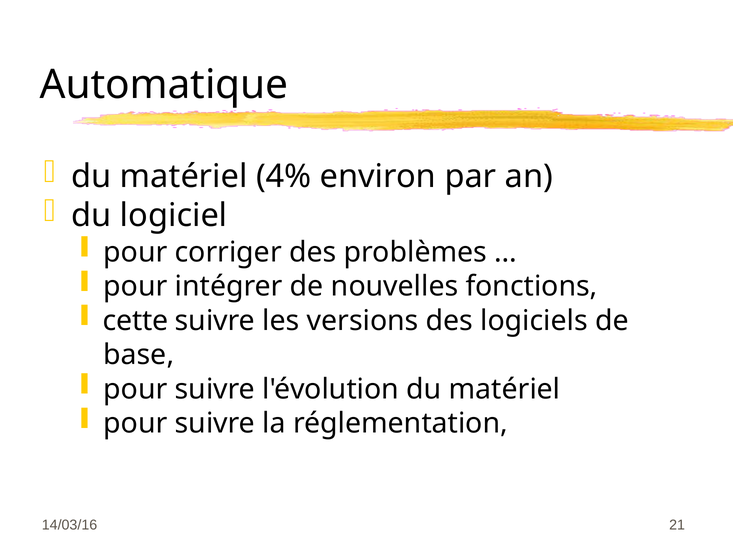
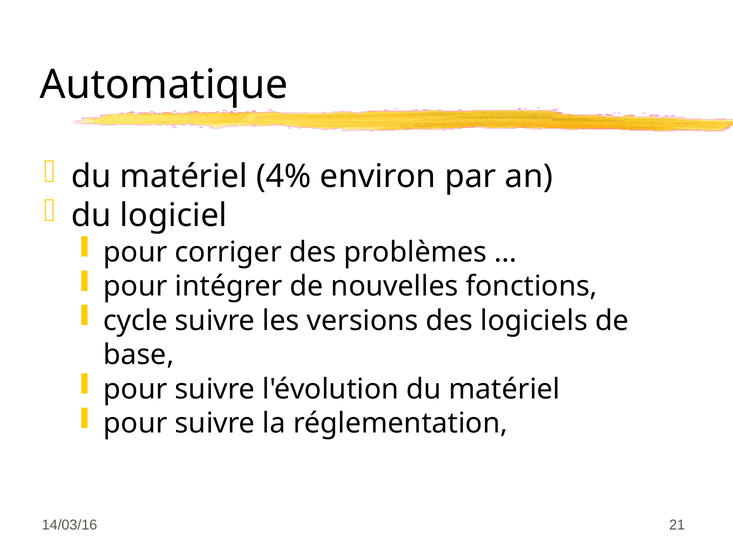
cette: cette -> cycle
